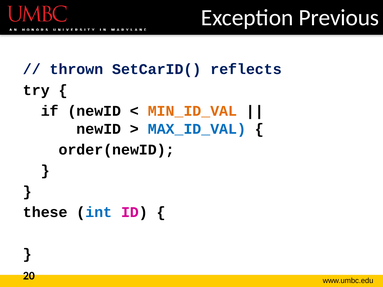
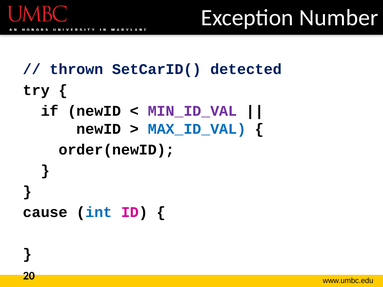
Previous: Previous -> Number
reflects: reflects -> detected
MIN_ID_VAL colour: orange -> purple
these: these -> cause
